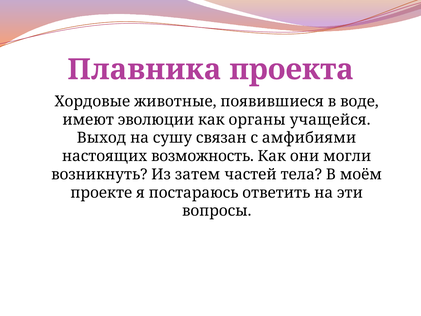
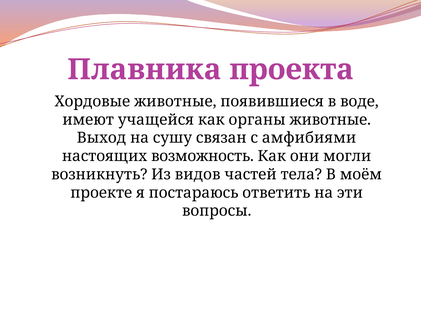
эволюции: эволюции -> учащейся
органы учащейся: учащейся -> животные
затем: затем -> видов
